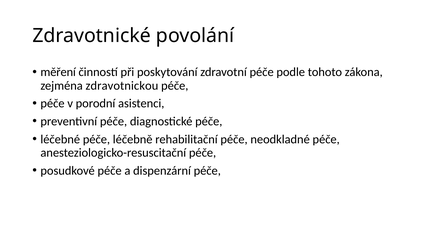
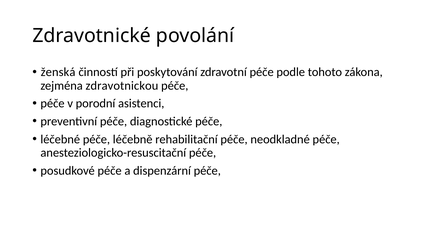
měření: měření -> ženská
